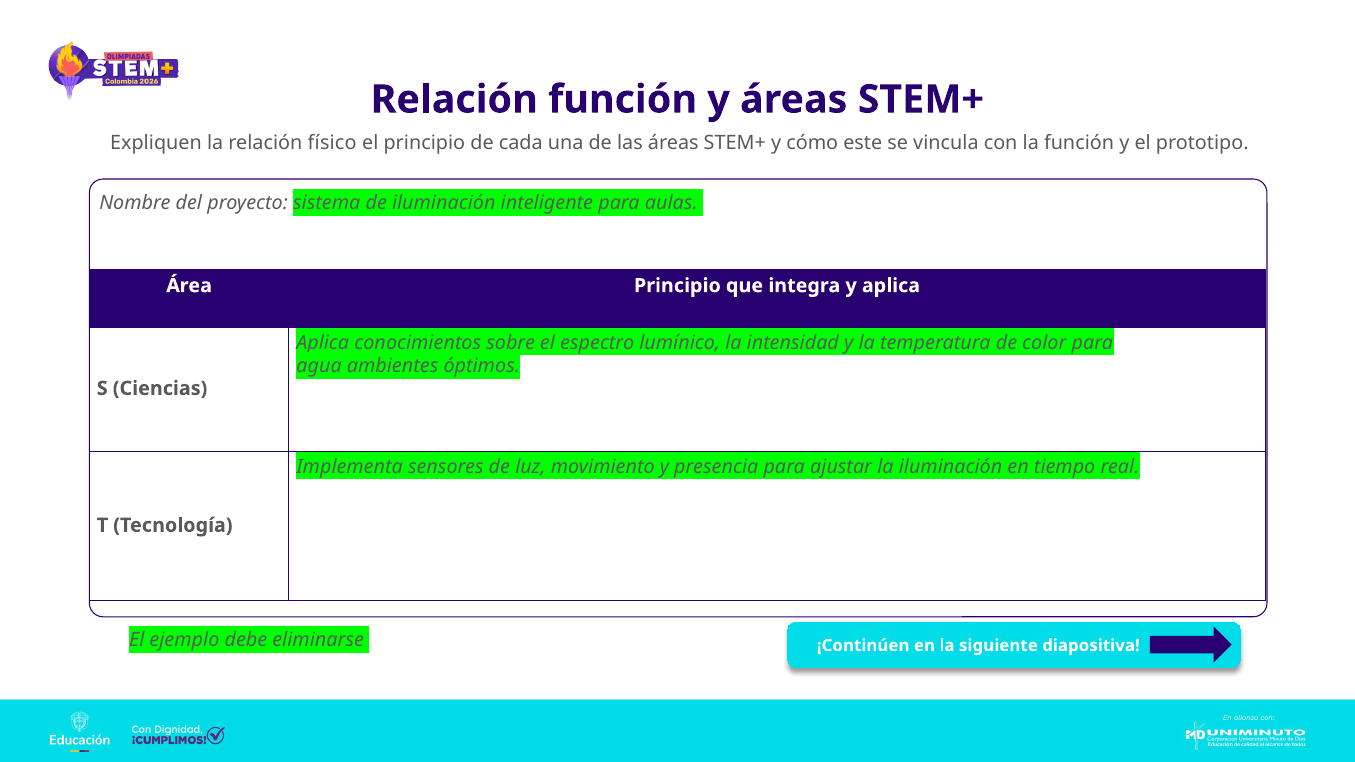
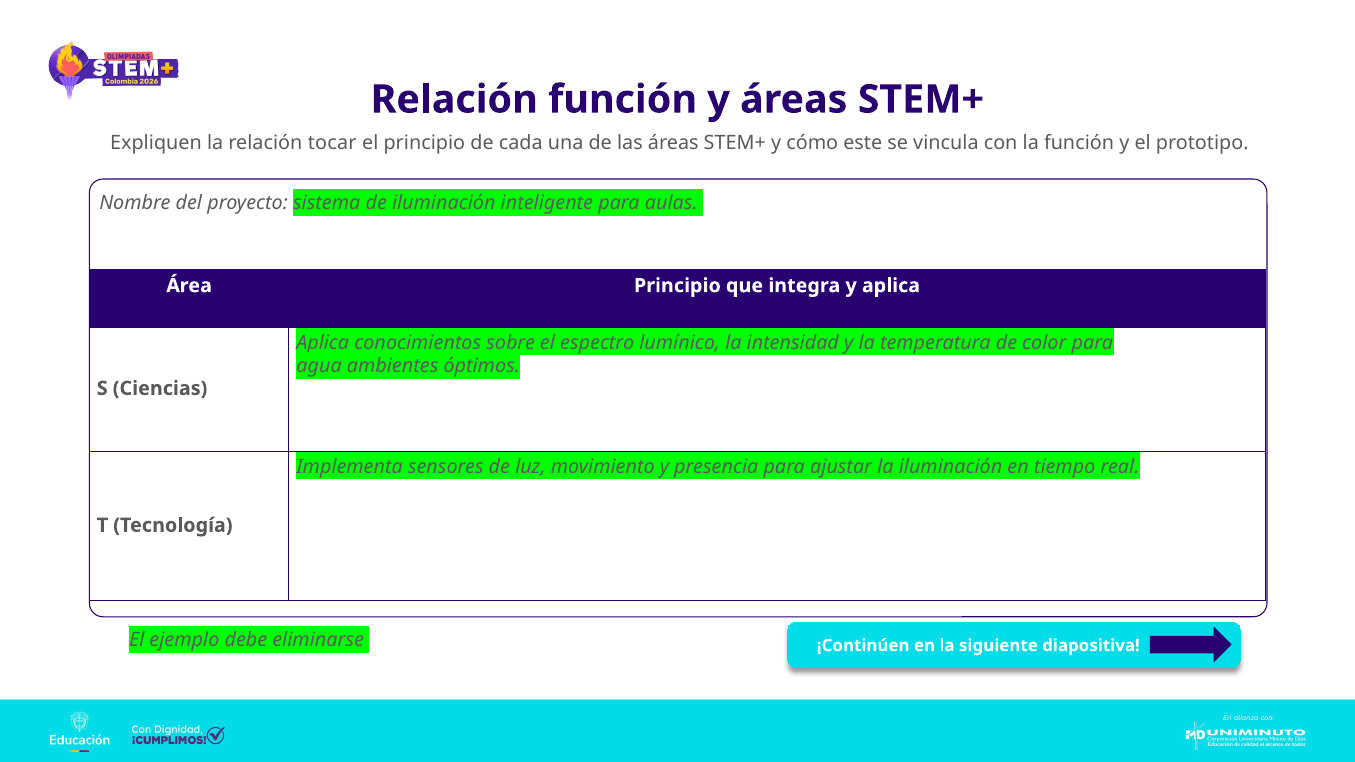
físico: físico -> tocar
